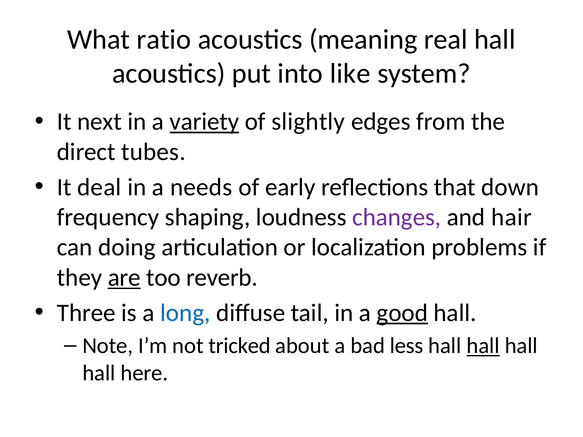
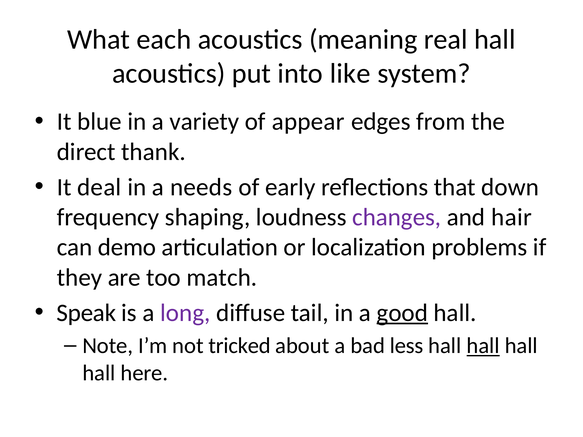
ratio: ratio -> each
next: next -> blue
variety underline: present -> none
slightly: slightly -> appear
tubes: tubes -> thank
doing: doing -> demo
are underline: present -> none
reverb: reverb -> match
Three: Three -> Speak
long colour: blue -> purple
